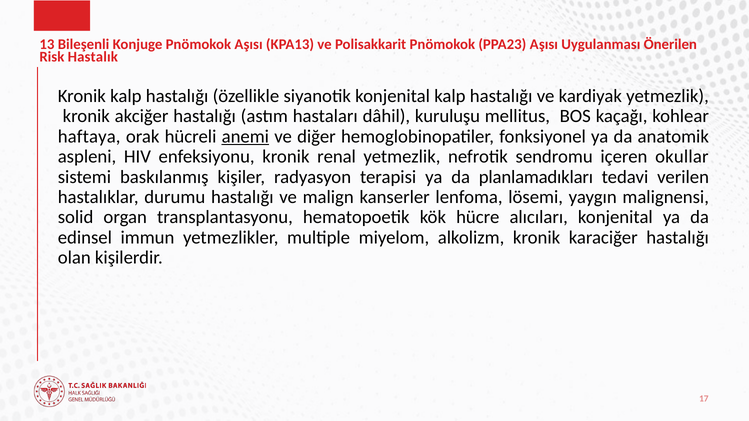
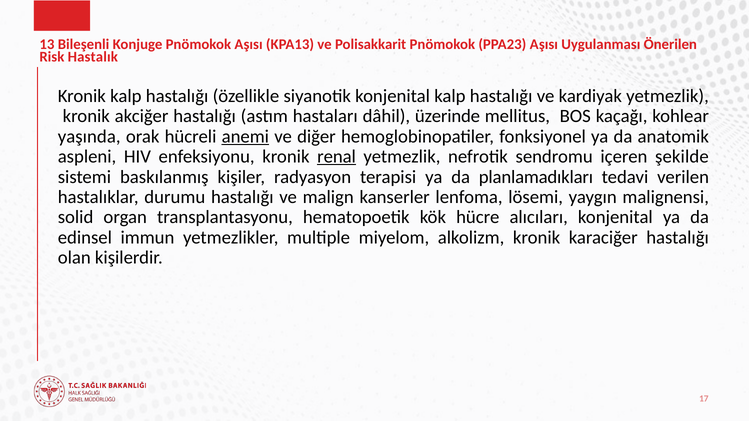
kuruluşu: kuruluşu -> üzerinde
haftaya: haftaya -> yaşında
renal underline: none -> present
okullar: okullar -> şekilde
